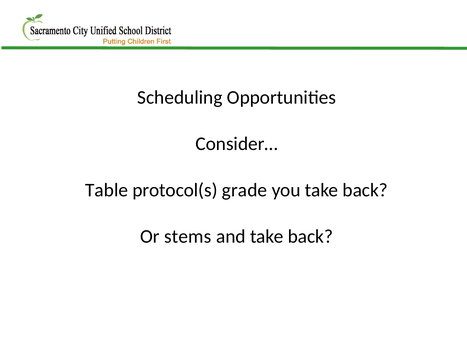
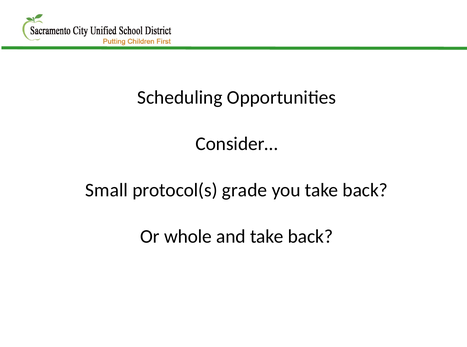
Table: Table -> Small
stems: stems -> whole
